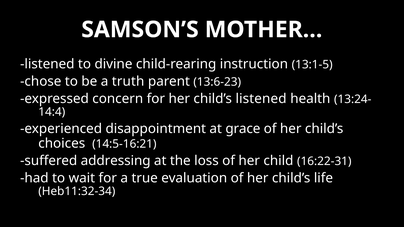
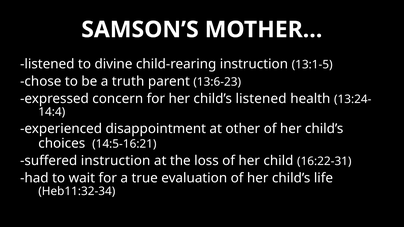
grace: grace -> other
suffered addressing: addressing -> instruction
